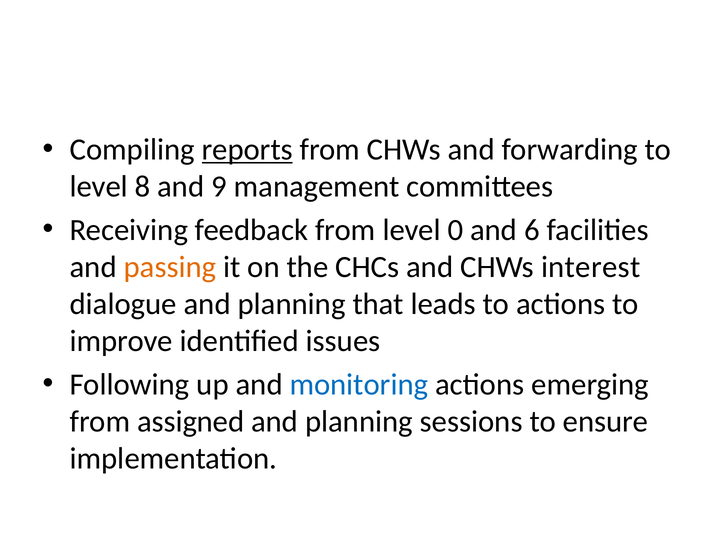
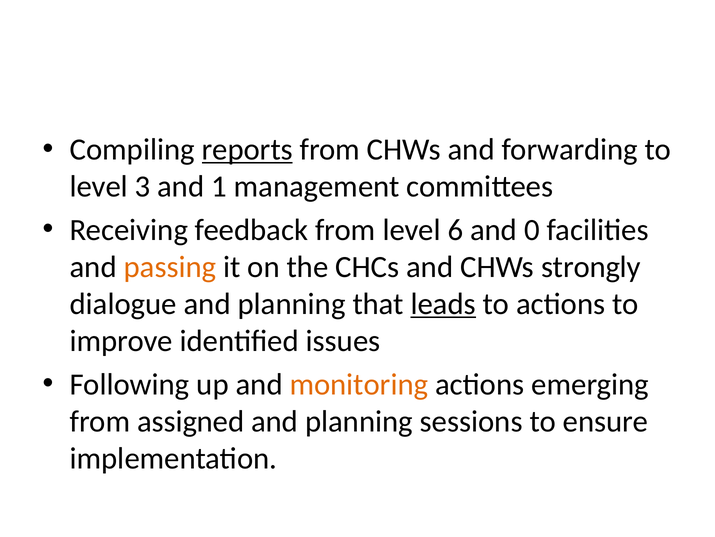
8: 8 -> 3
9: 9 -> 1
0: 0 -> 6
6: 6 -> 0
interest: interest -> strongly
leads underline: none -> present
monitoring colour: blue -> orange
